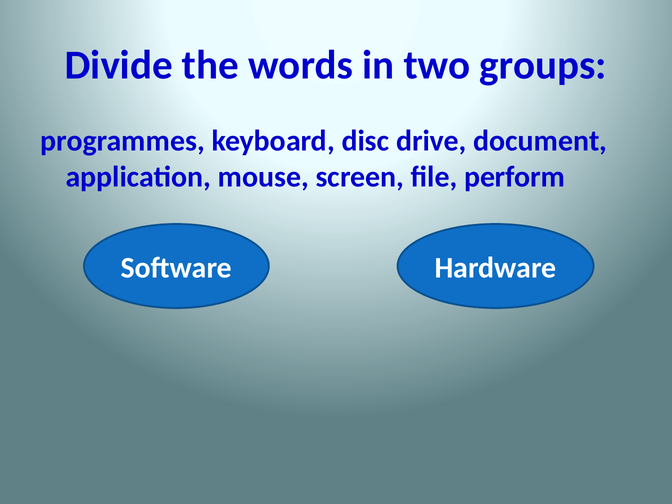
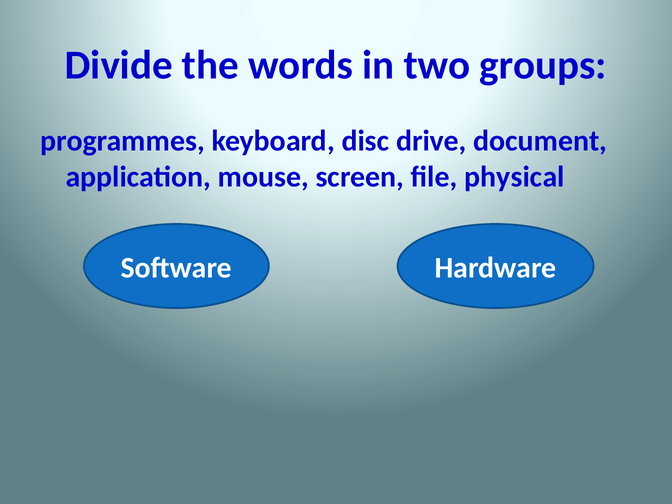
perform: perform -> physical
